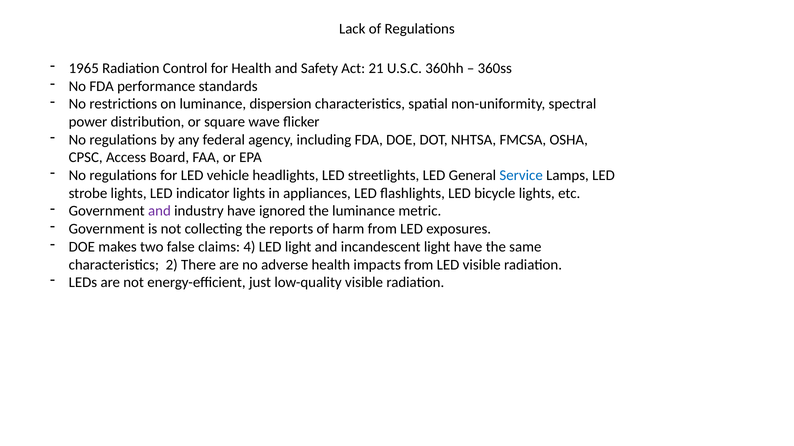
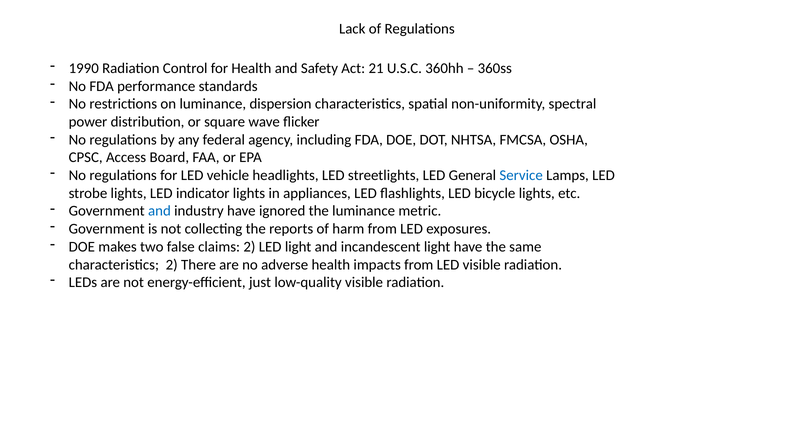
1965: 1965 -> 1990
and at (159, 211) colour: purple -> blue
claims 4: 4 -> 2
